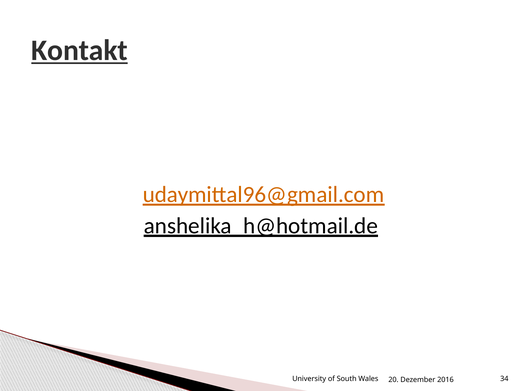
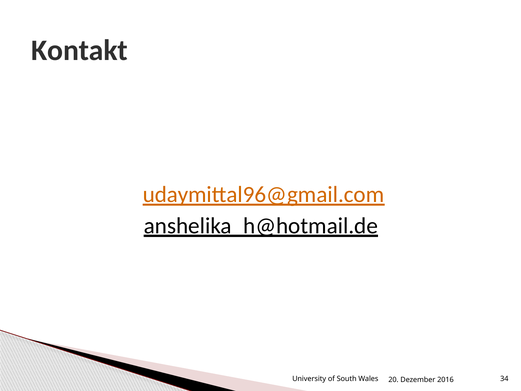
Kontakt underline: present -> none
